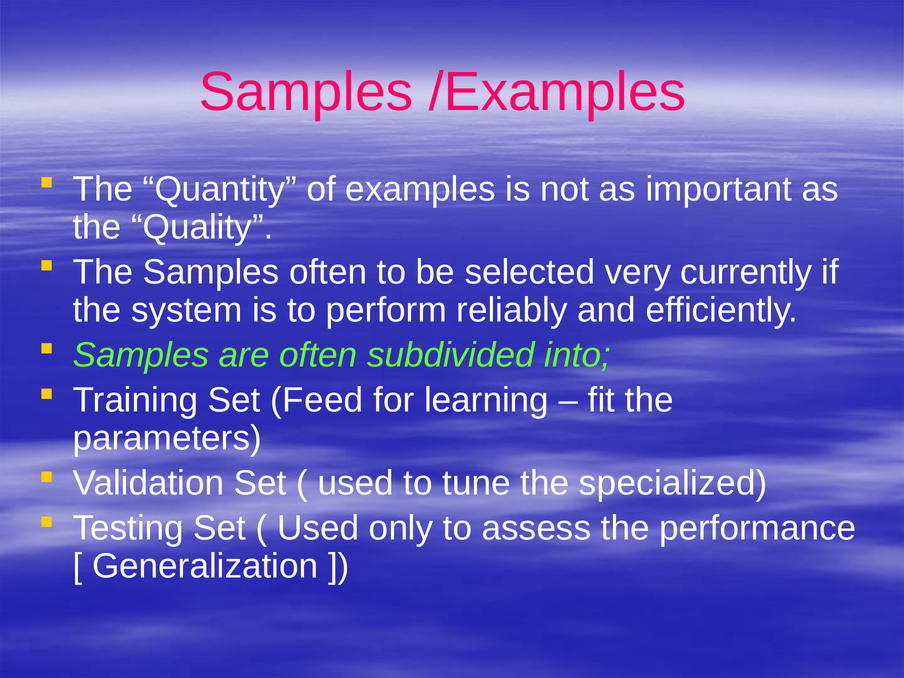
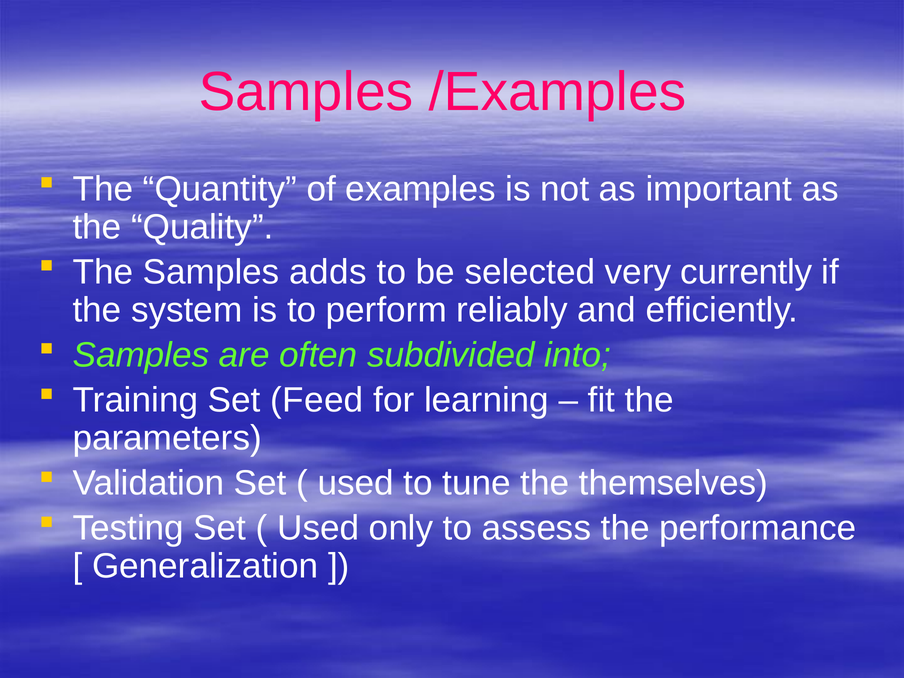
Samples often: often -> adds
specialized: specialized -> themselves
